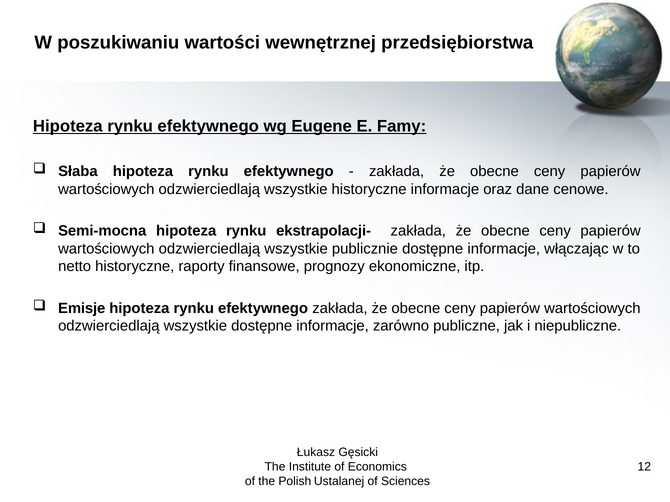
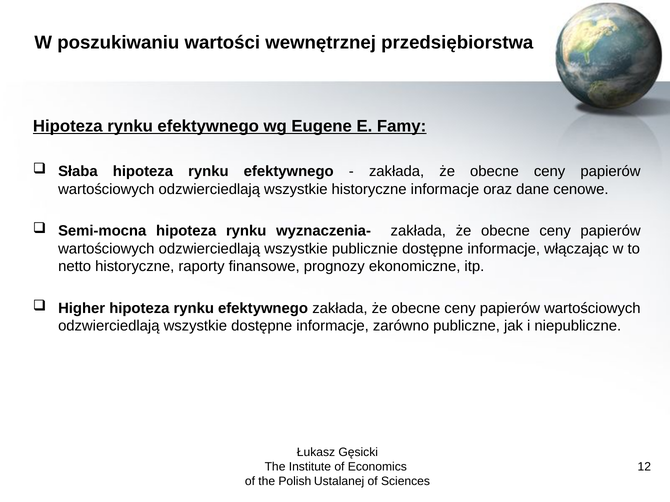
ekstrapolacji-: ekstrapolacji- -> wyznaczenia-
Emisje: Emisje -> Higher
